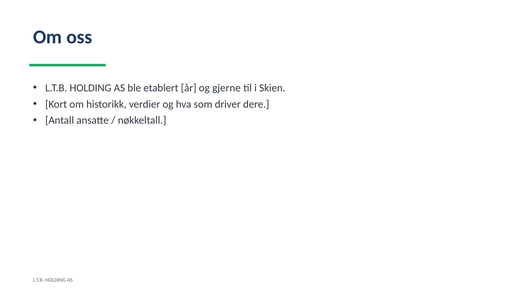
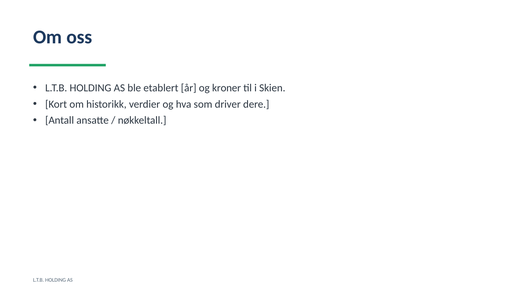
gjerne: gjerne -> kroner
